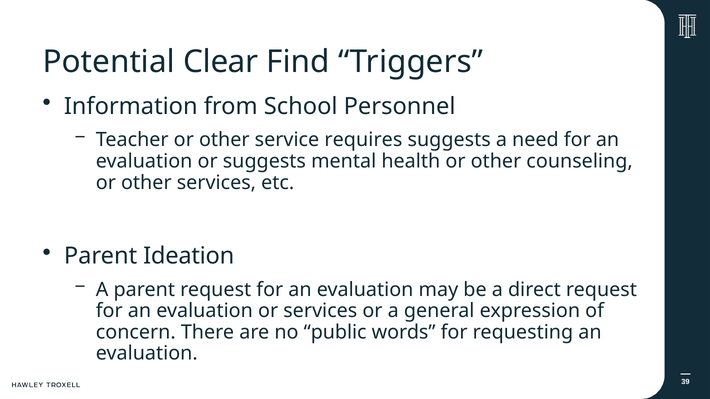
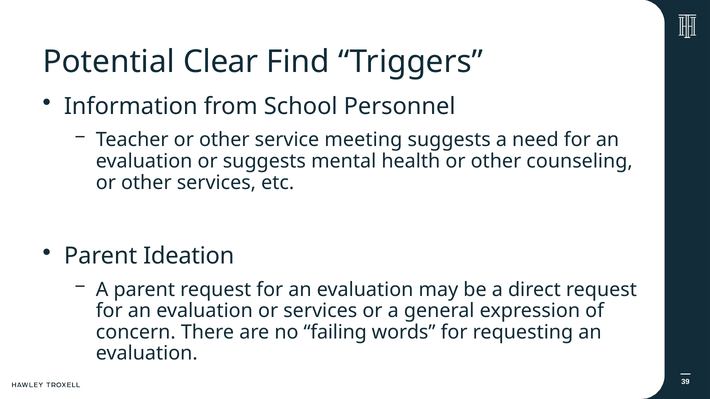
requires: requires -> meeting
public: public -> failing
